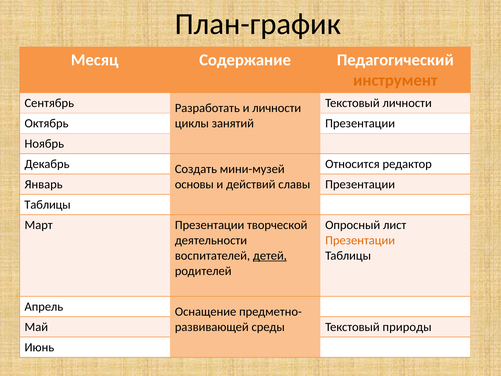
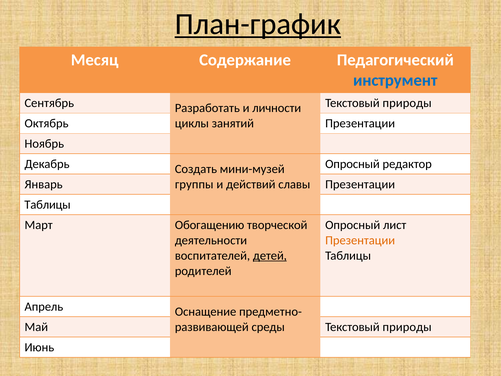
План-график underline: none -> present
инструмент colour: orange -> blue
личности at (407, 103): личности -> природы
Относится at (352, 164): Относится -> Опросный
основы: основы -> группы
Март Презентации: Презентации -> Обогащению
